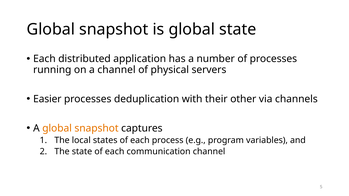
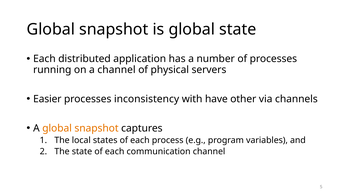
deduplication: deduplication -> inconsistency
their: their -> have
